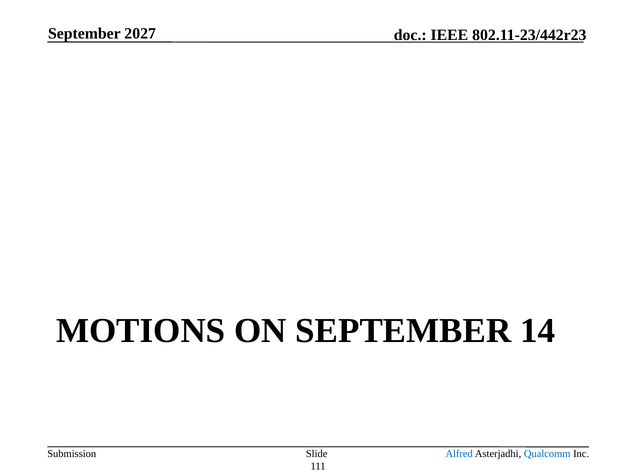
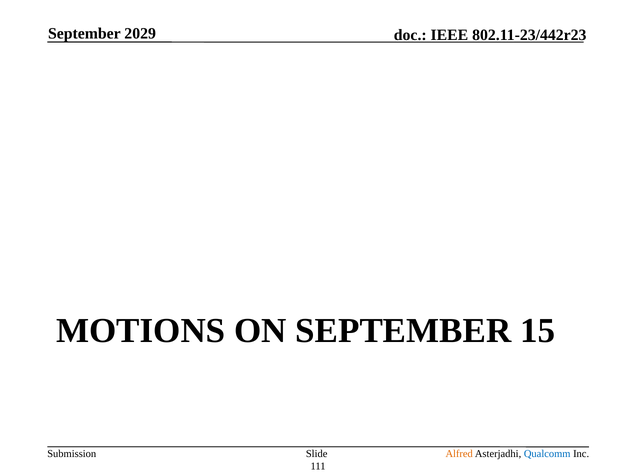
2027: 2027 -> 2029
14: 14 -> 15
Alfred colour: blue -> orange
